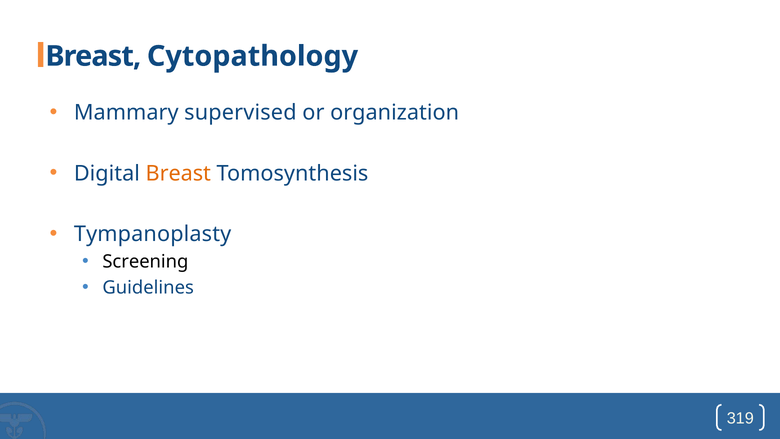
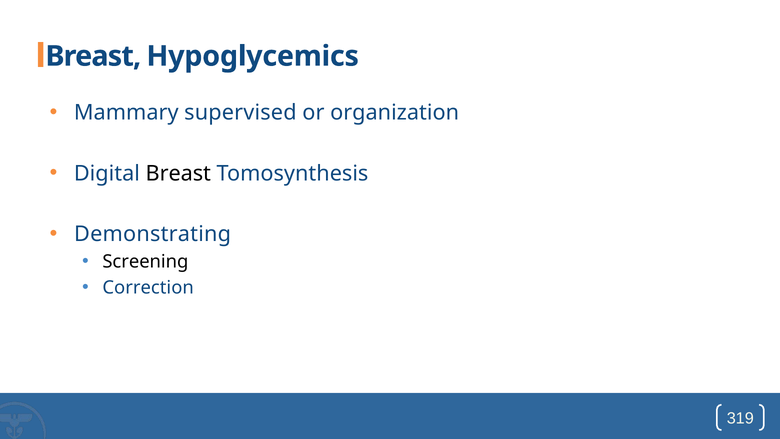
Cytopathology: Cytopathology -> Hypoglycemics
Breast at (178, 173) colour: orange -> black
Tympanoplasty: Tympanoplasty -> Demonstrating
Guidelines: Guidelines -> Correction
